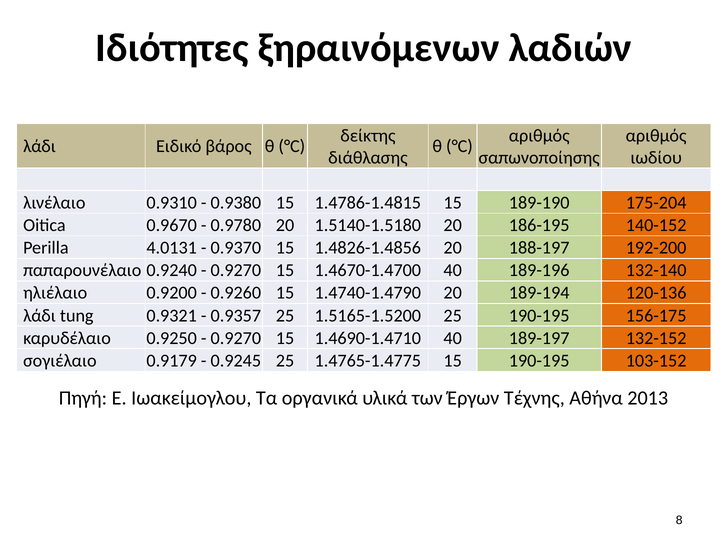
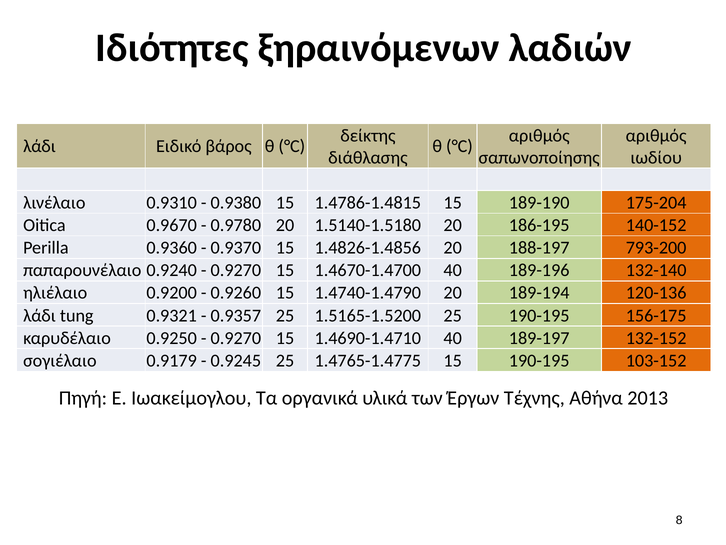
4.0131: 4.0131 -> 0.9360
192-200: 192-200 -> 793-200
